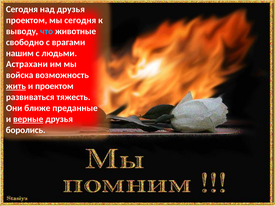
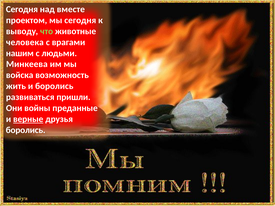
над друзья: друзья -> вместе
что colour: light blue -> light green
свободно: свободно -> человека
Астрахани: Астрахани -> Минкеева
жить underline: present -> none
и проектом: проектом -> боролись
тяжесть: тяжесть -> пришли
ближе: ближе -> войны
